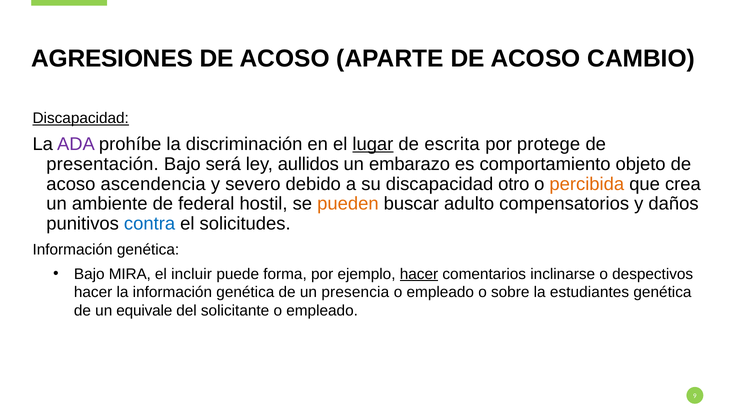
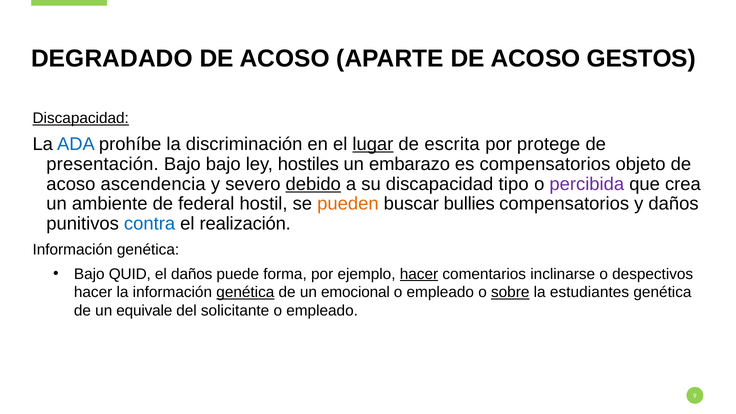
AGRESIONES: AGRESIONES -> DEGRADADO
CAMBIO: CAMBIO -> GESTOS
ADA colour: purple -> blue
Bajo será: será -> bajo
aullidos: aullidos -> hostiles
es comportamiento: comportamiento -> compensatorios
debido underline: none -> present
otro: otro -> tipo
percibida colour: orange -> purple
adulto: adulto -> bullies
solicitudes: solicitudes -> realización
MIRA: MIRA -> QUID
el incluir: incluir -> daños
genética at (245, 292) underline: none -> present
presencia: presencia -> emocional
sobre underline: none -> present
